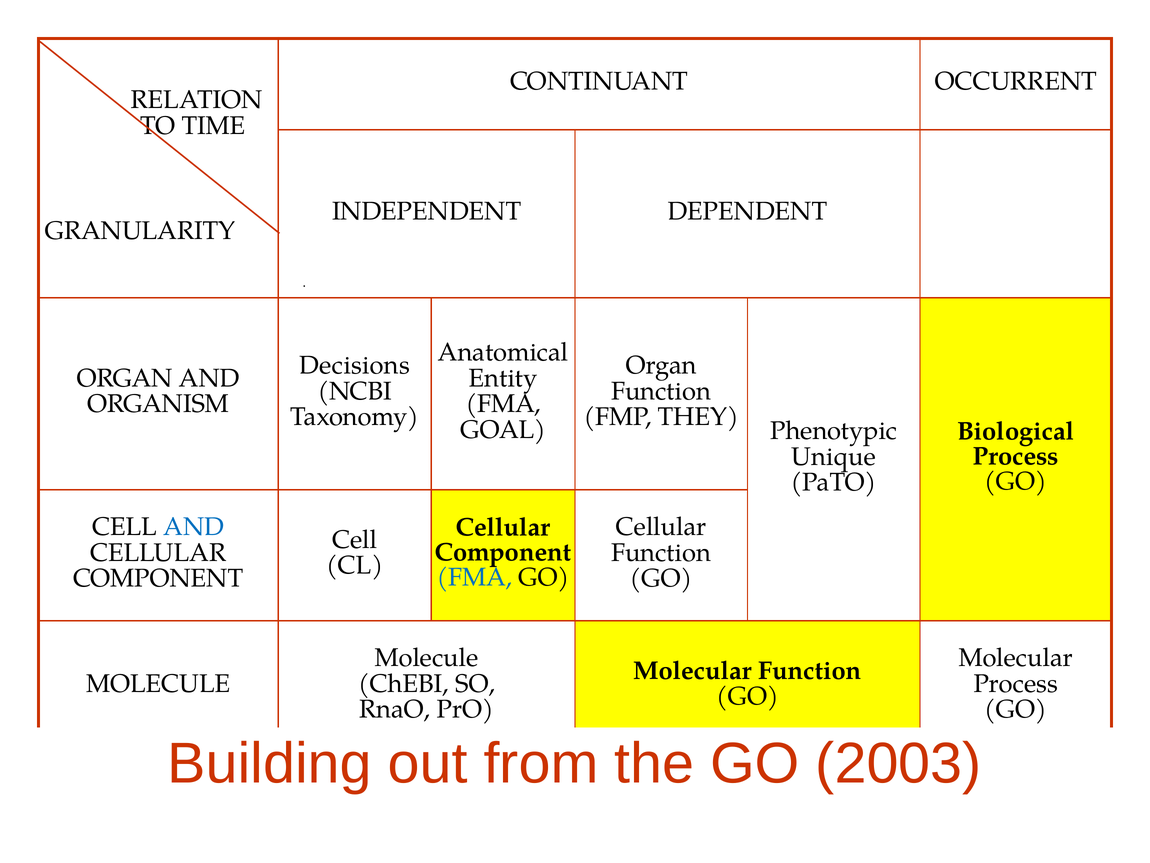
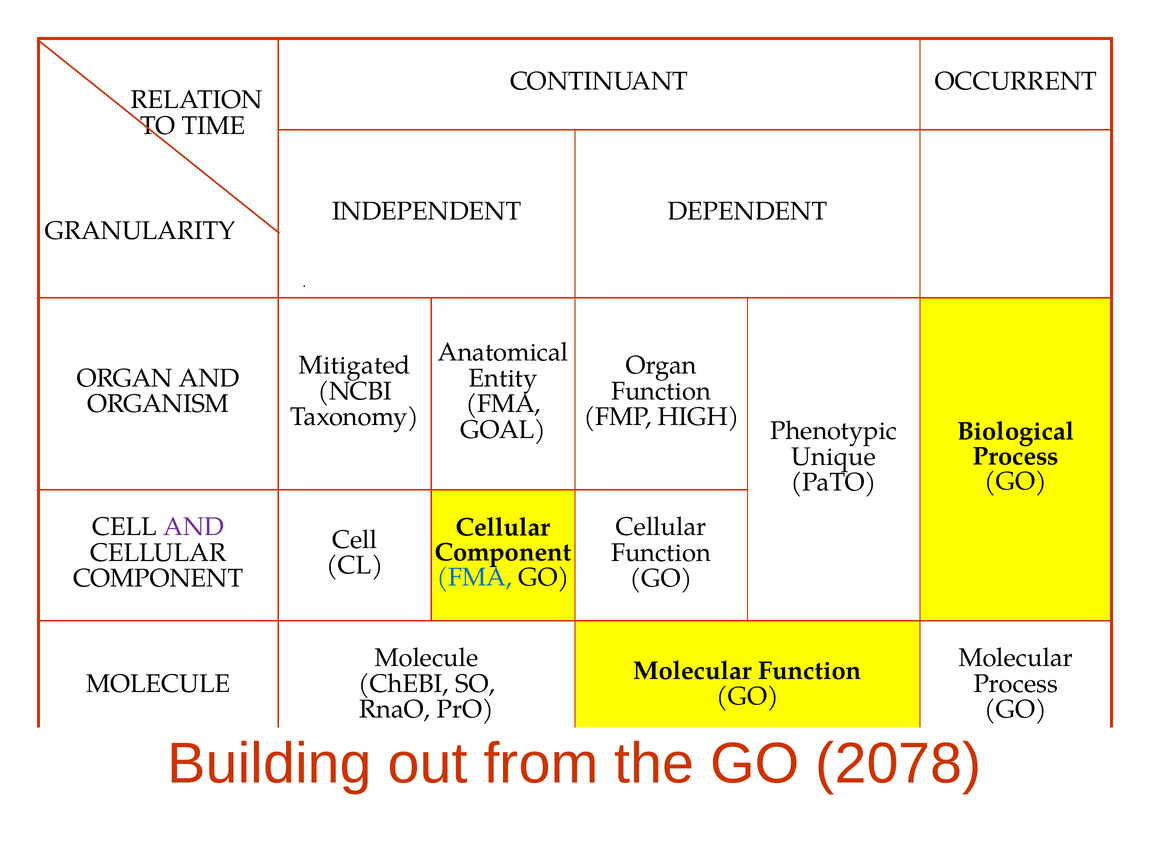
Decisions: Decisions -> Mitigated
THEY: THEY -> HIGH
AND at (194, 527) colour: blue -> purple
2003: 2003 -> 2078
